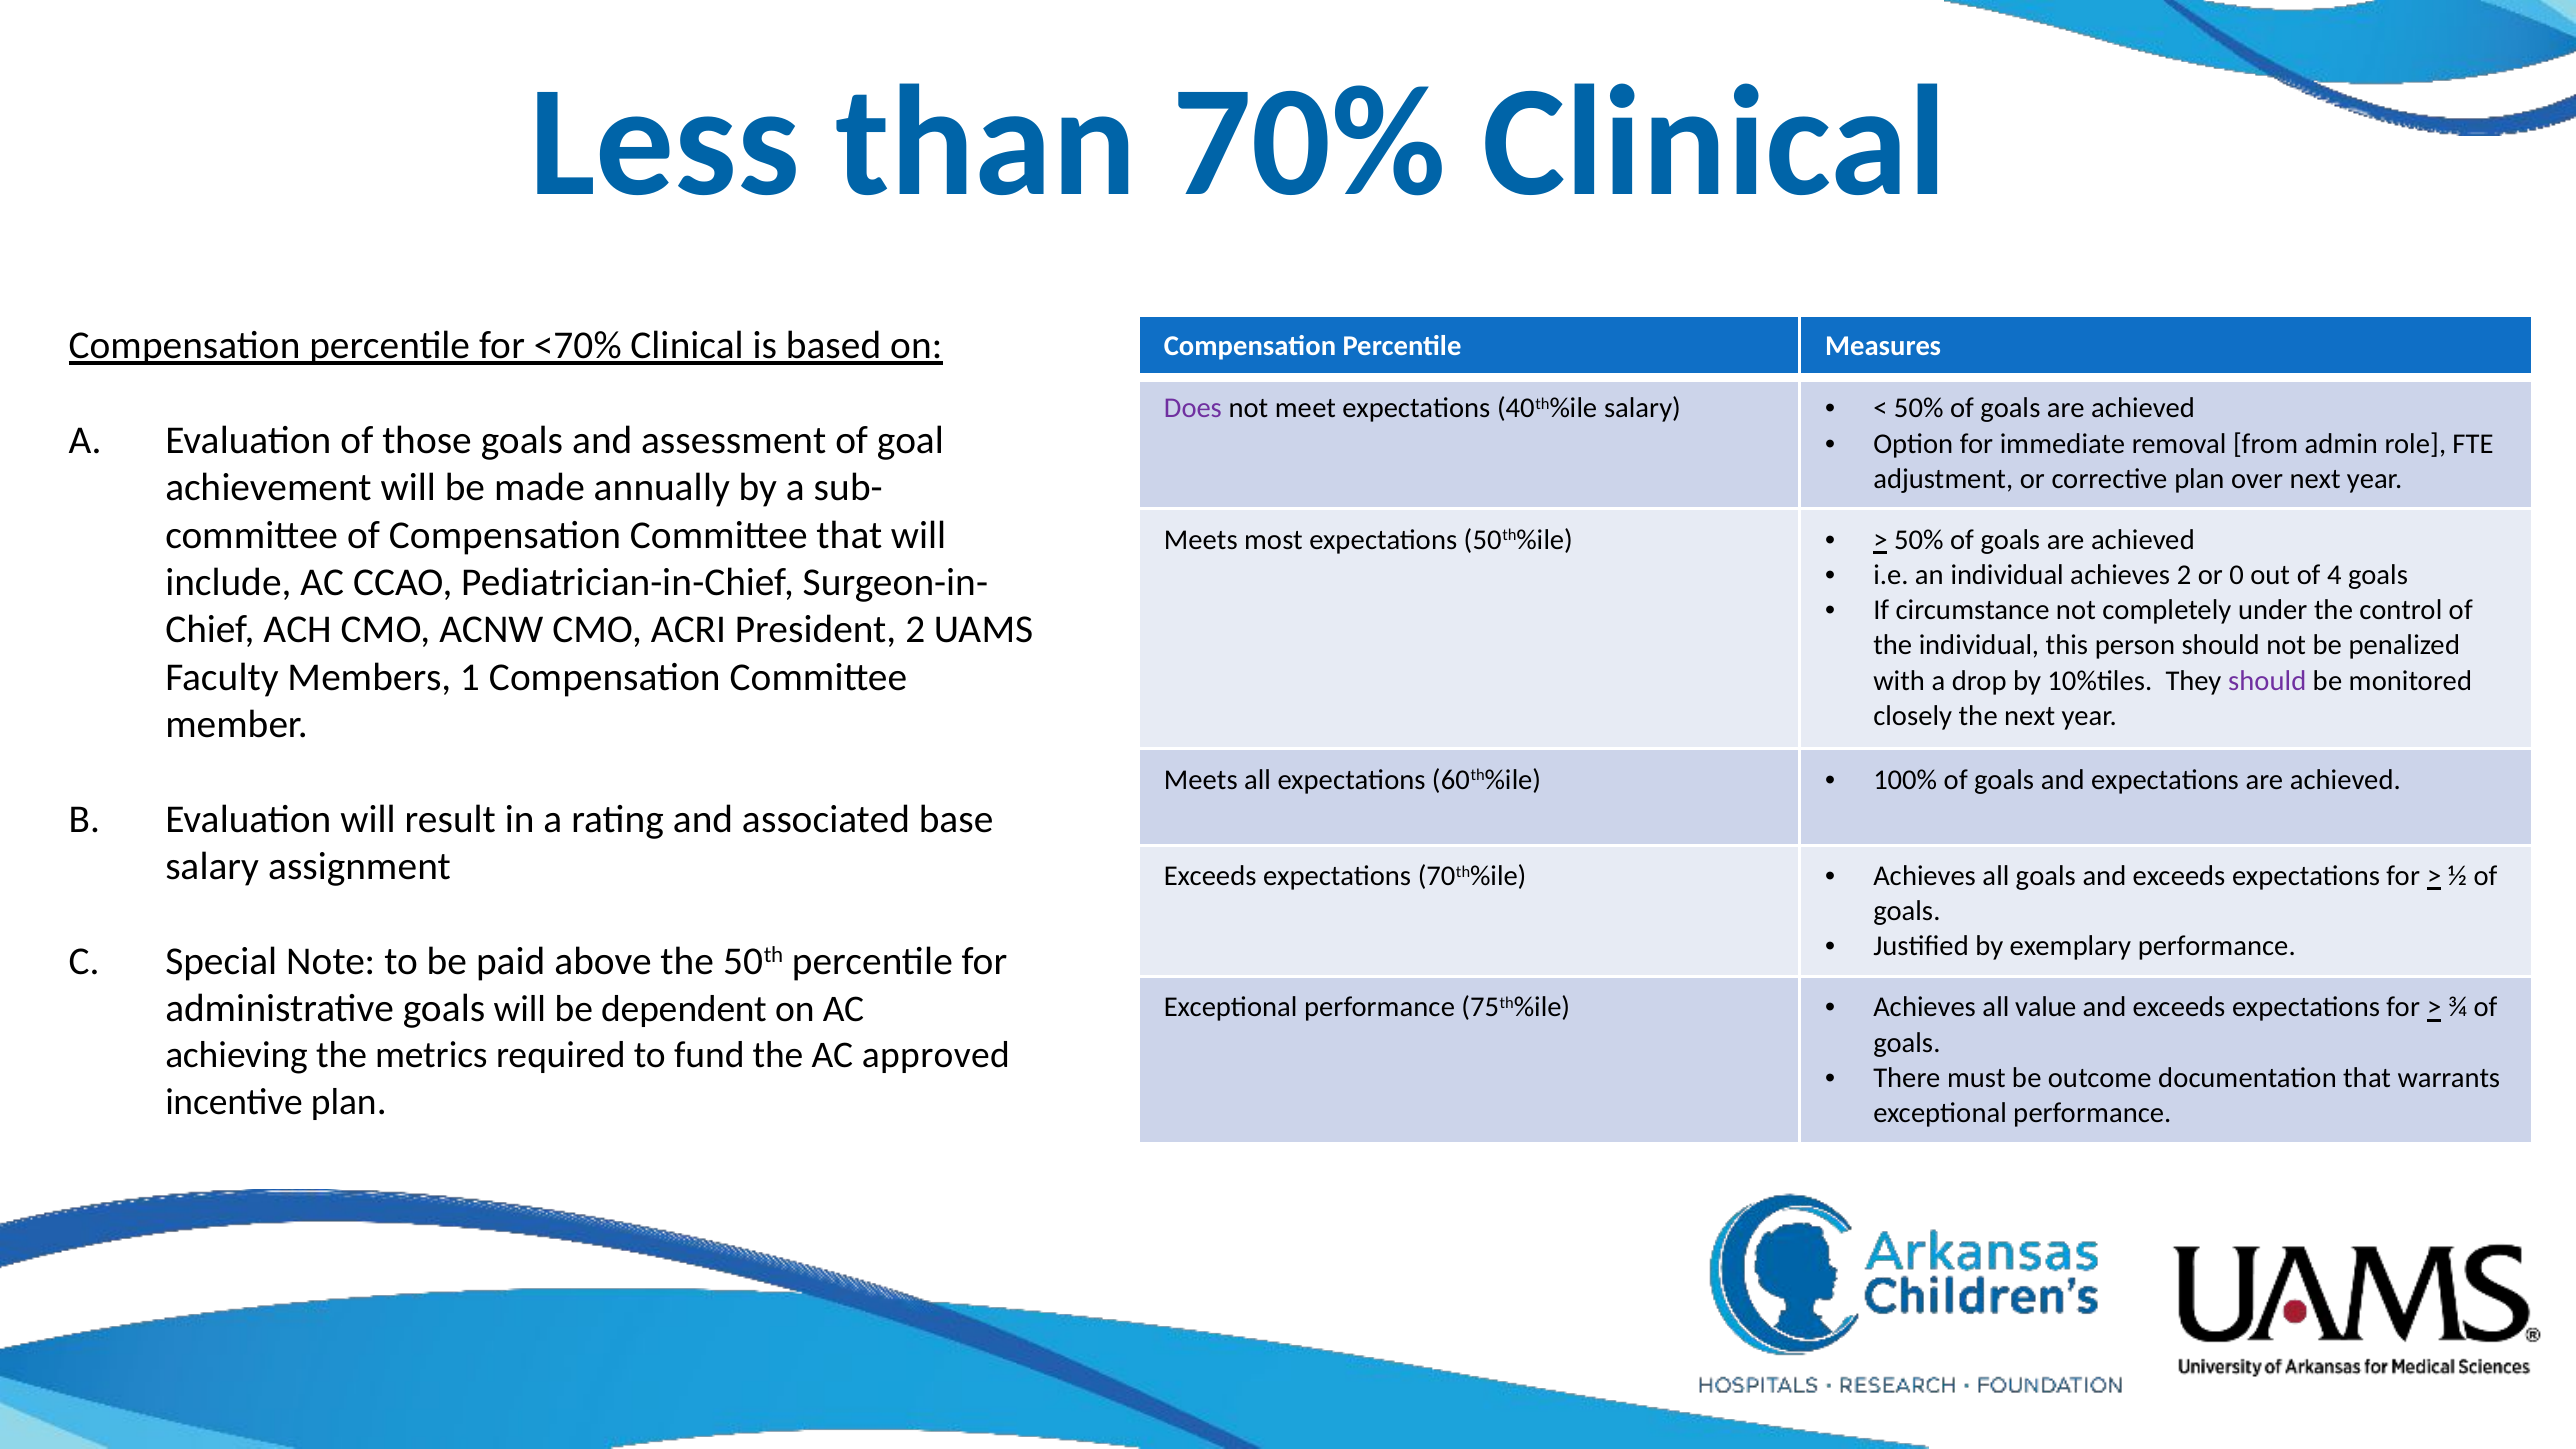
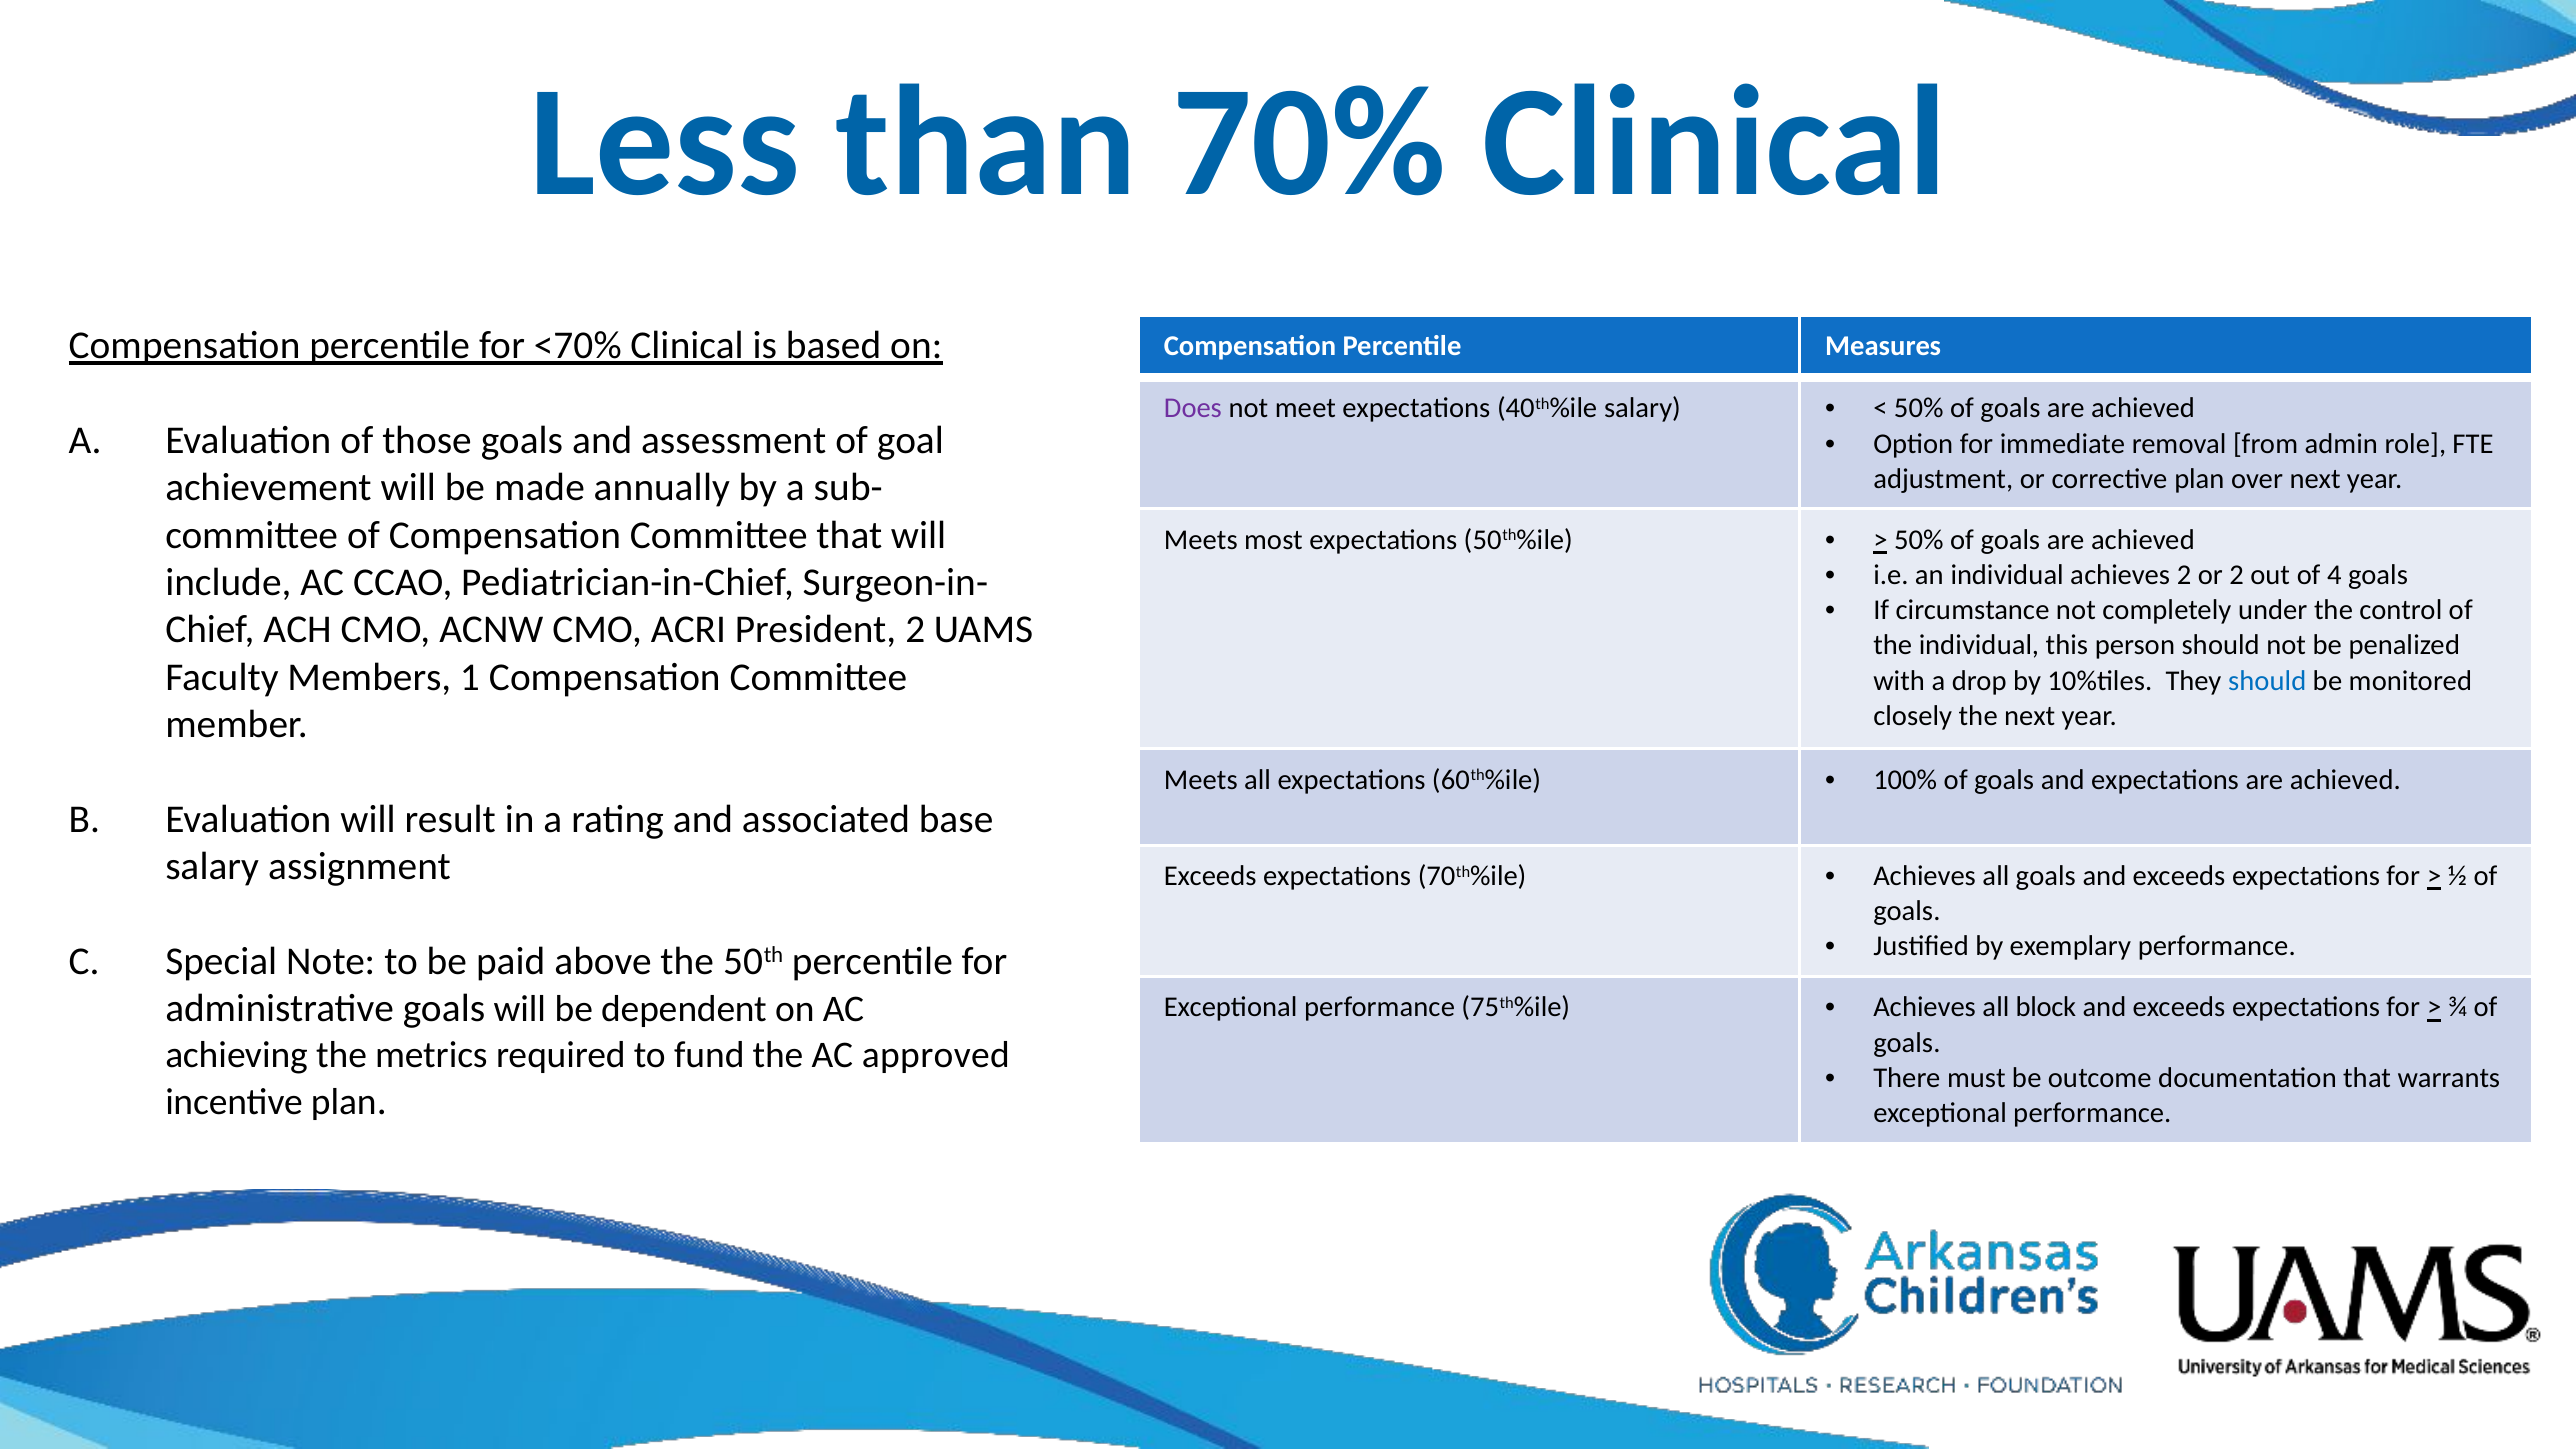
or 0: 0 -> 2
should at (2267, 681) colour: purple -> blue
value: value -> block
